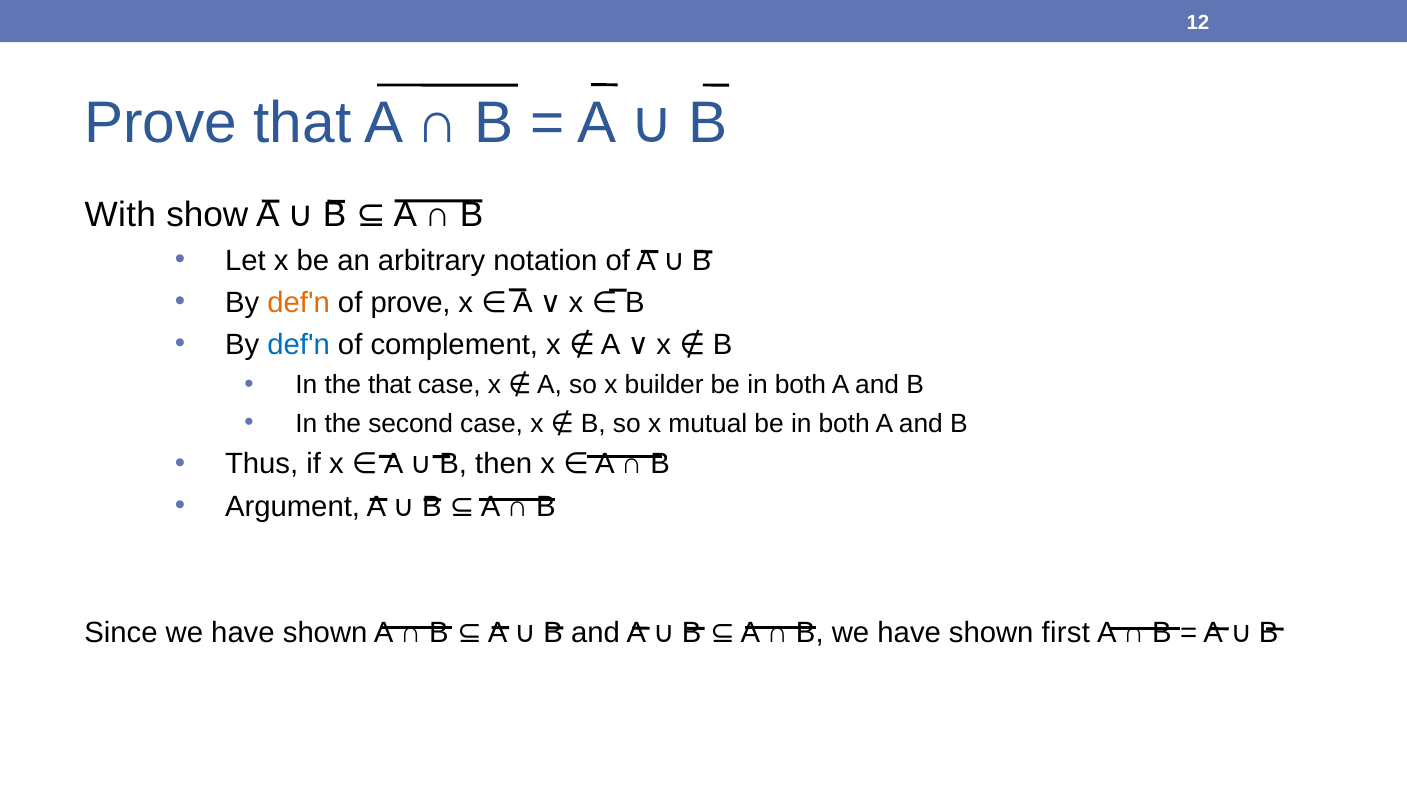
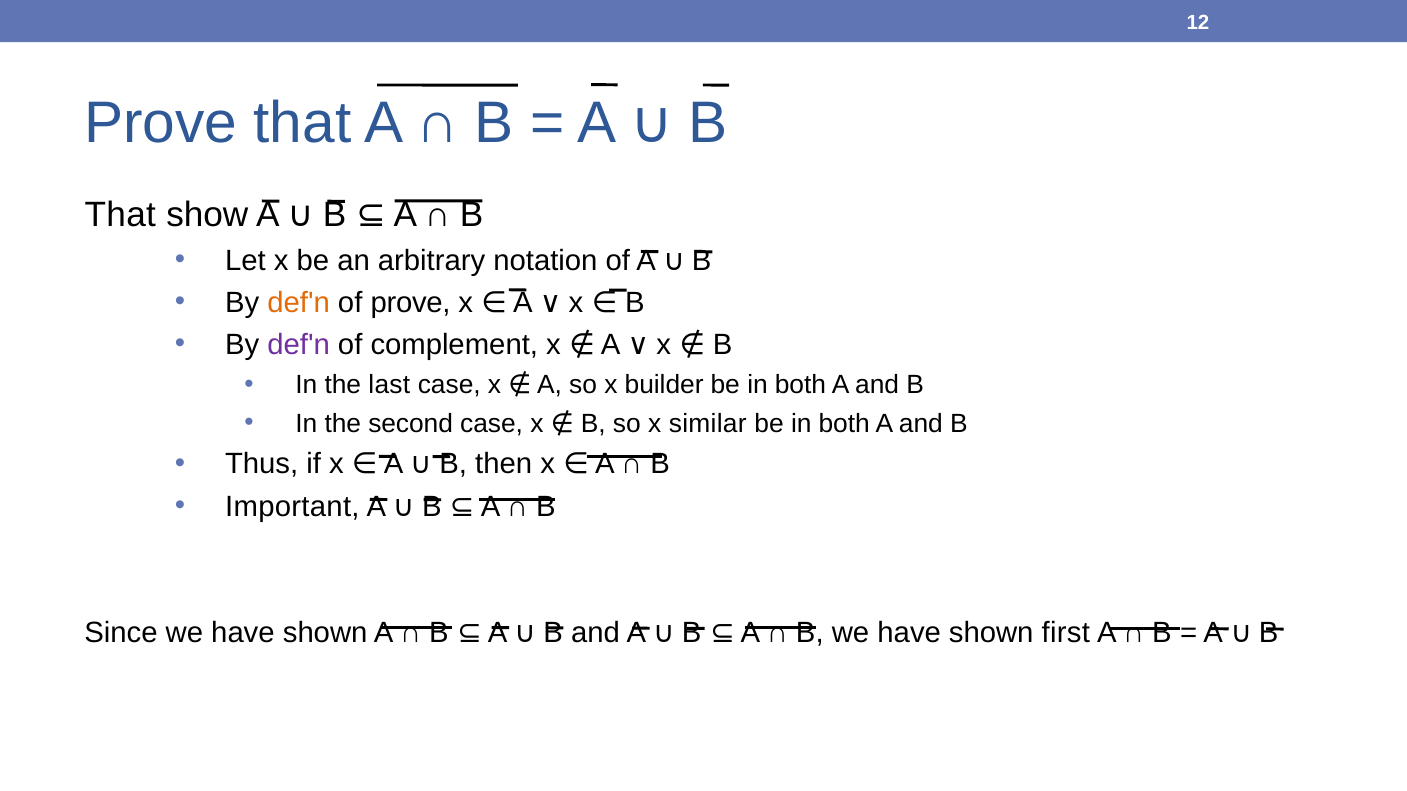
With at (120, 215): With -> That
def'n at (299, 345) colour: blue -> purple
the that: that -> last
mutual: mutual -> similar
Argument: Argument -> Important
